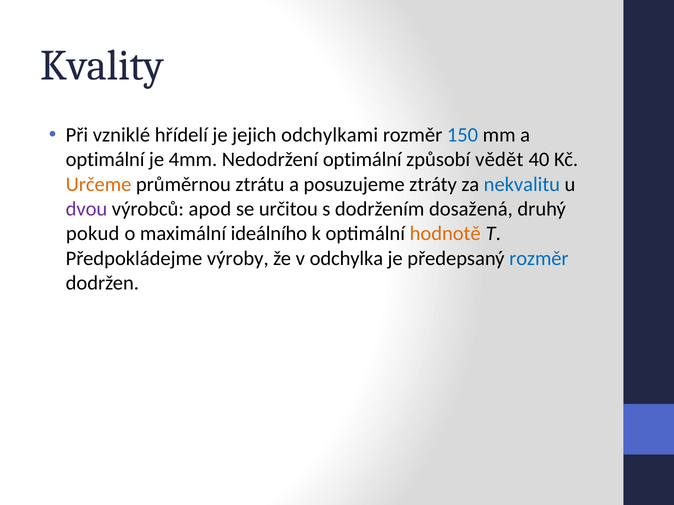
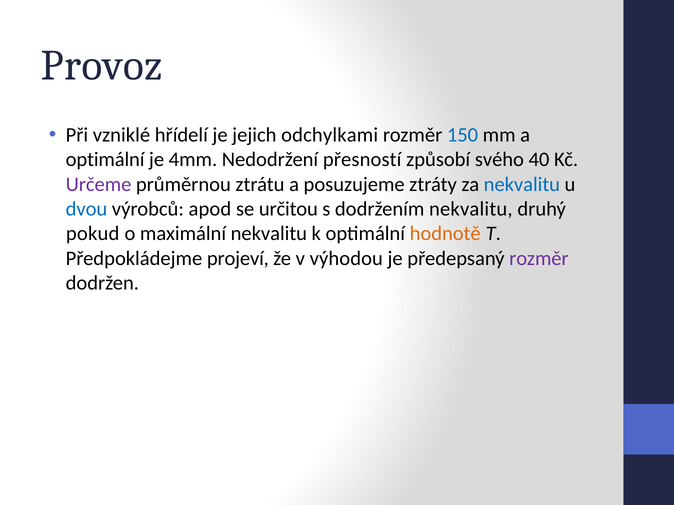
Kvality: Kvality -> Provoz
Nedodržení optimální: optimální -> přesností
vědět: vědět -> svého
Určeme colour: orange -> purple
dvou colour: purple -> blue
dodržením dosažená: dosažená -> nekvalitu
maximální ideálního: ideálního -> nekvalitu
výroby: výroby -> projeví
odchylka: odchylka -> výhodou
rozměr at (539, 259) colour: blue -> purple
